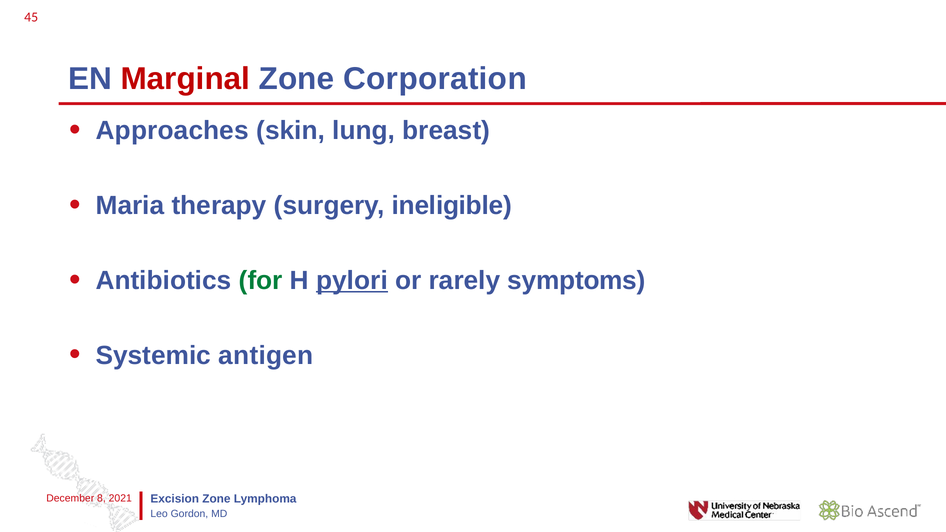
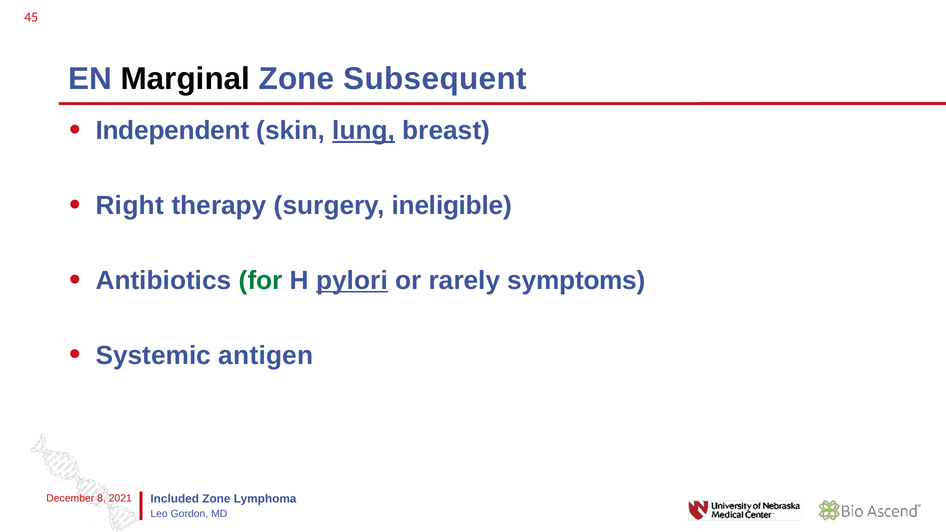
Marginal colour: red -> black
Corporation: Corporation -> Subsequent
Approaches: Approaches -> Independent
lung underline: none -> present
Maria: Maria -> Right
Excision: Excision -> Included
